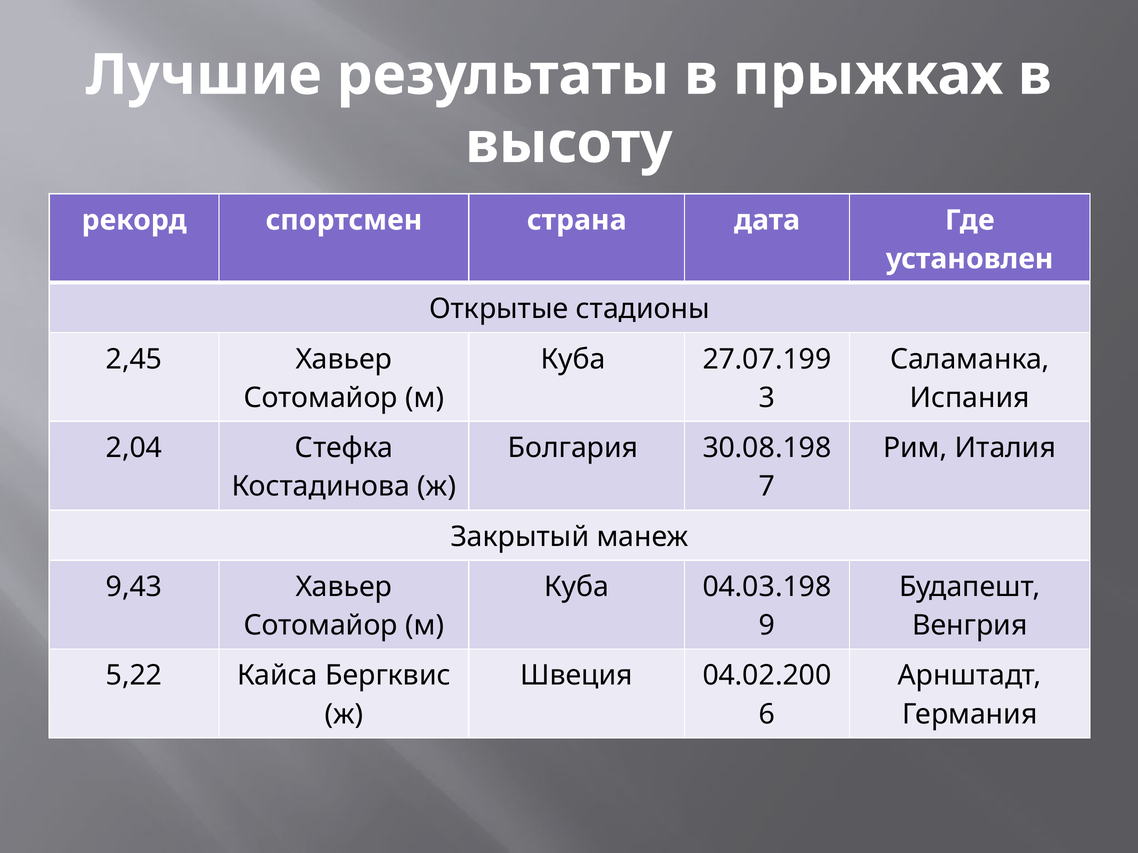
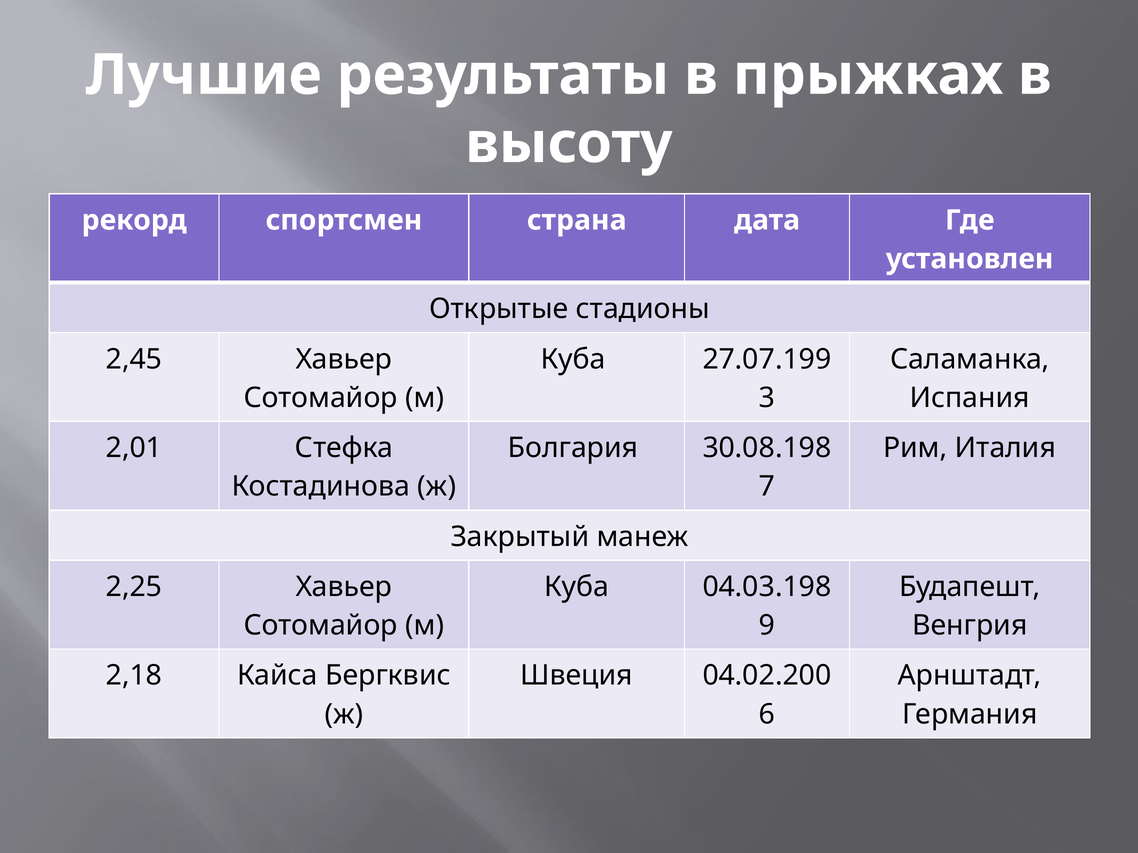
2,04: 2,04 -> 2,01
9,43: 9,43 -> 2,25
5,22: 5,22 -> 2,18
